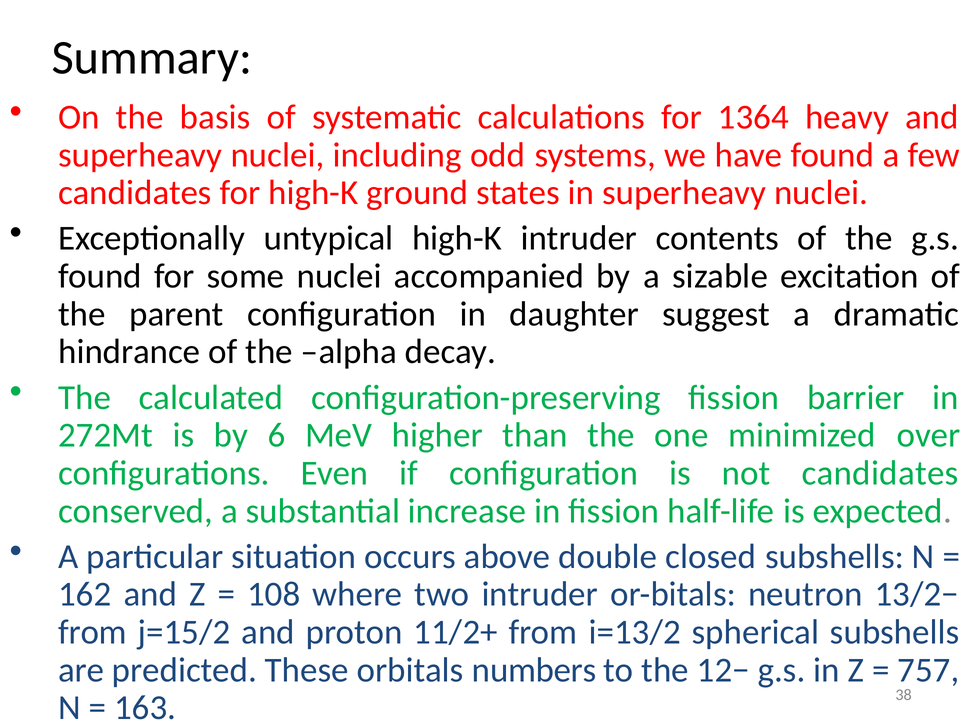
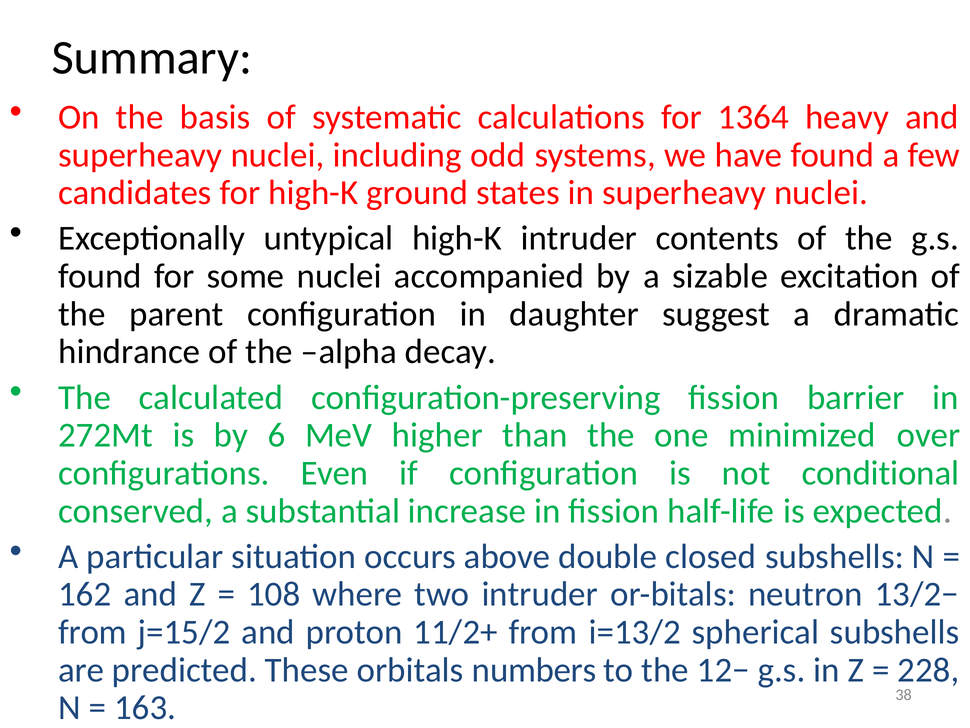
not candidates: candidates -> conditional
757: 757 -> 228
